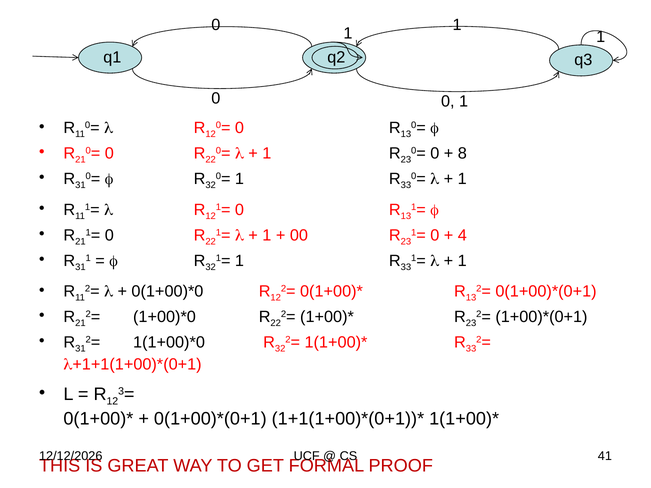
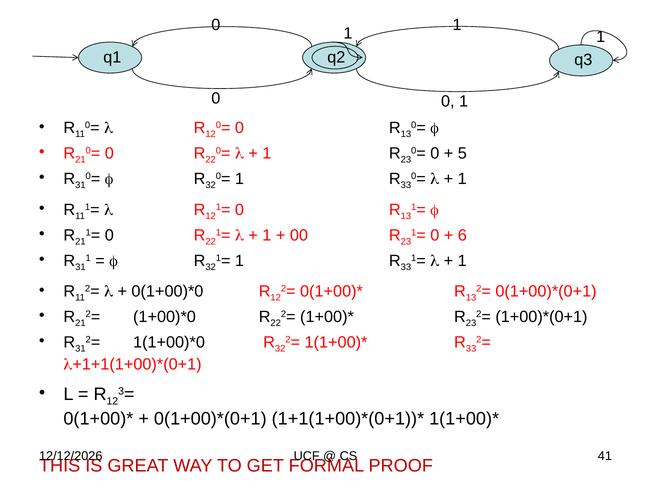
8: 8 -> 5
4: 4 -> 6
